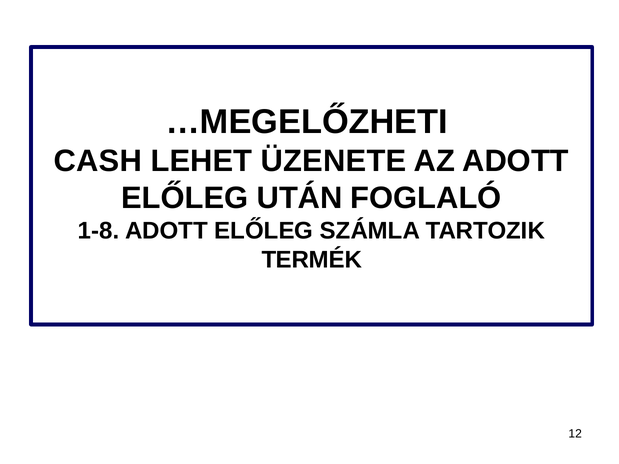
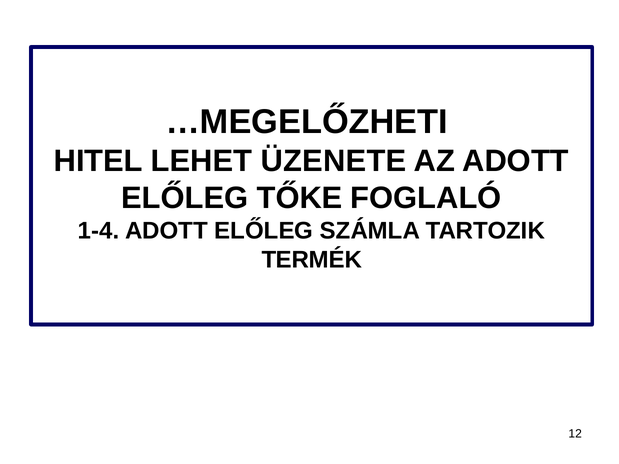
CASH: CASH -> HITEL
UTÁN: UTÁN -> TŐKE
1-8: 1-8 -> 1-4
